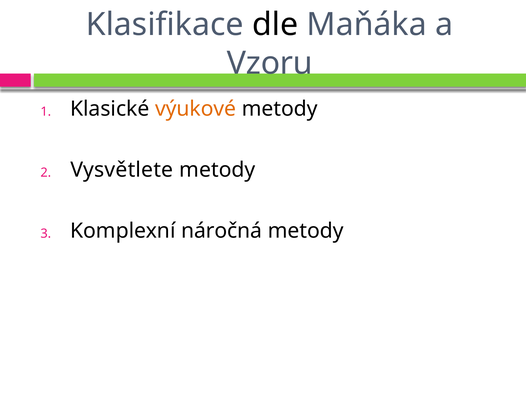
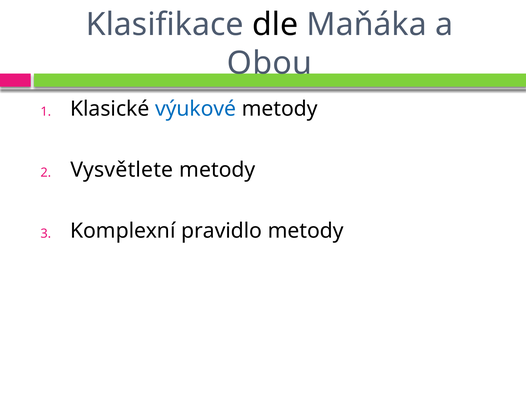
Vzoru: Vzoru -> Obou
výukové colour: orange -> blue
náročná: náročná -> pravidlo
